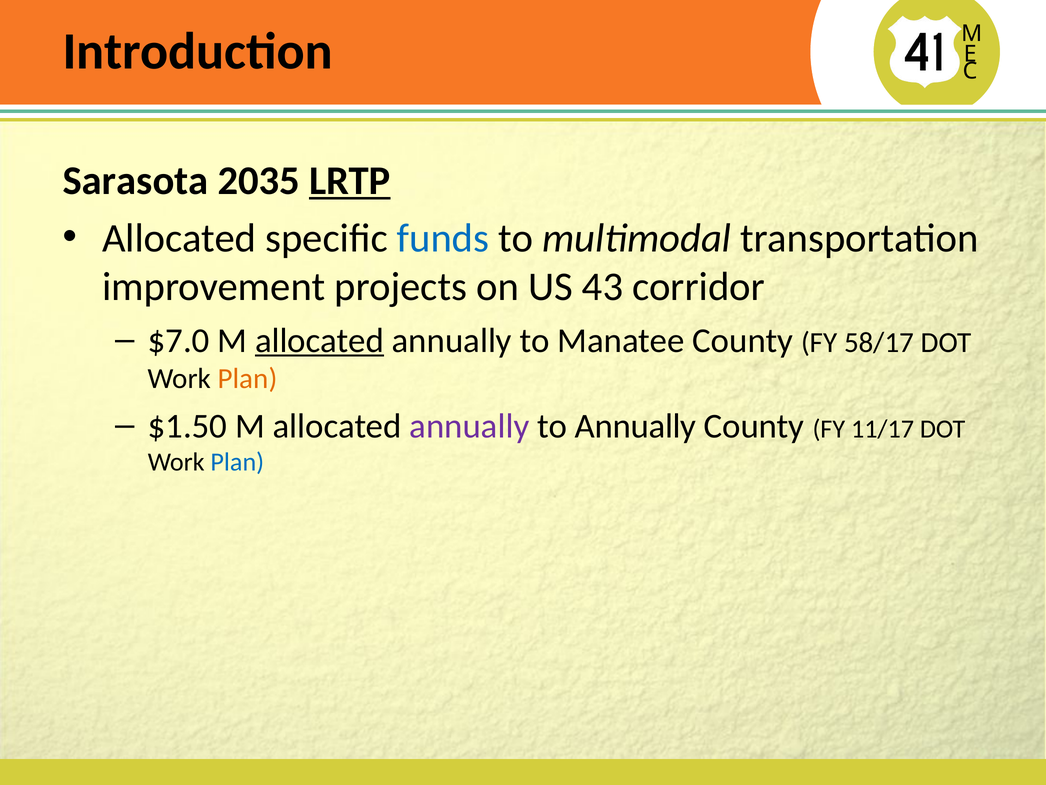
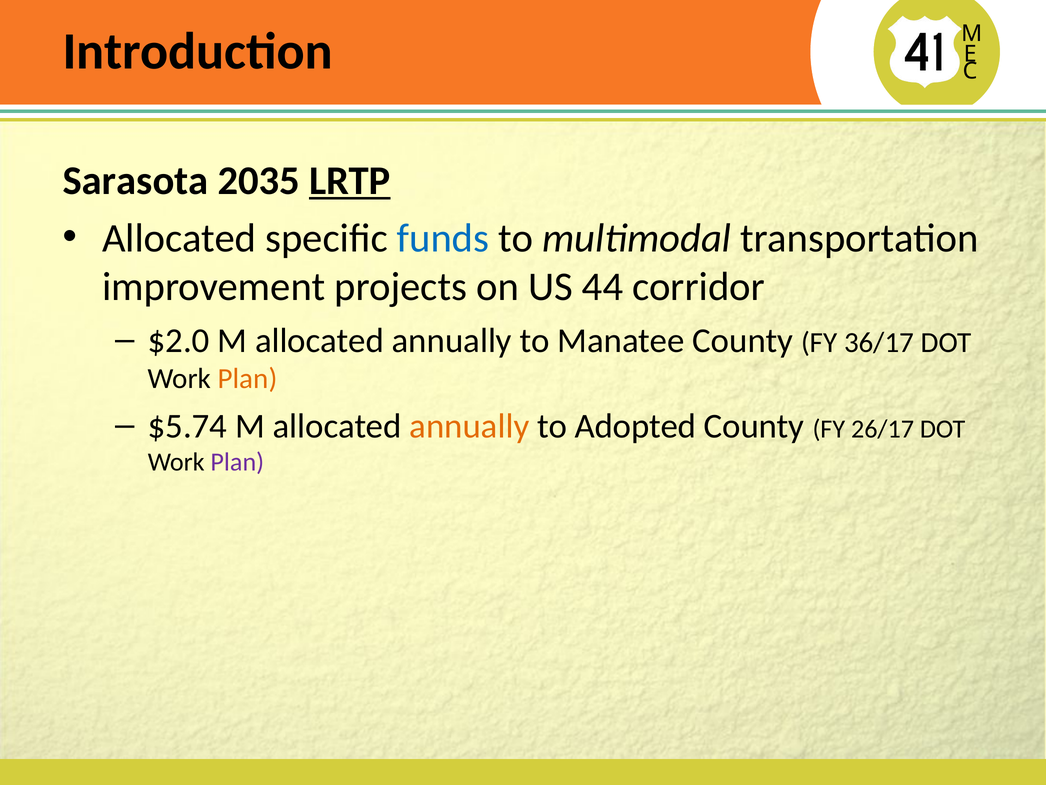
43: 43 -> 44
$7.0: $7.0 -> $2.0
allocated at (320, 340) underline: present -> none
58/17: 58/17 -> 36/17
$1.50: $1.50 -> $5.74
annually at (469, 426) colour: purple -> orange
to Annually: Annually -> Adopted
11/17: 11/17 -> 26/17
Plan at (237, 462) colour: blue -> purple
